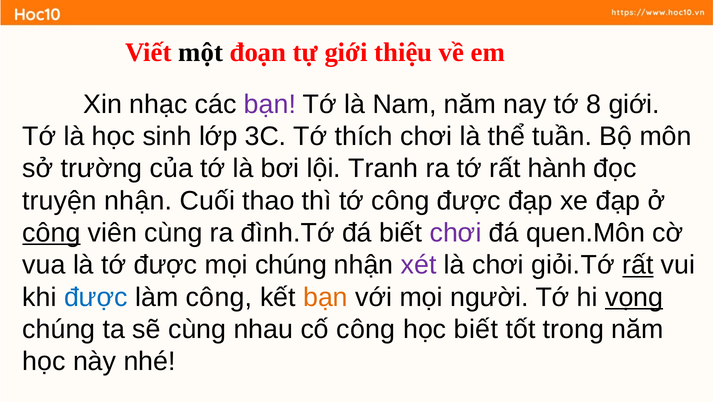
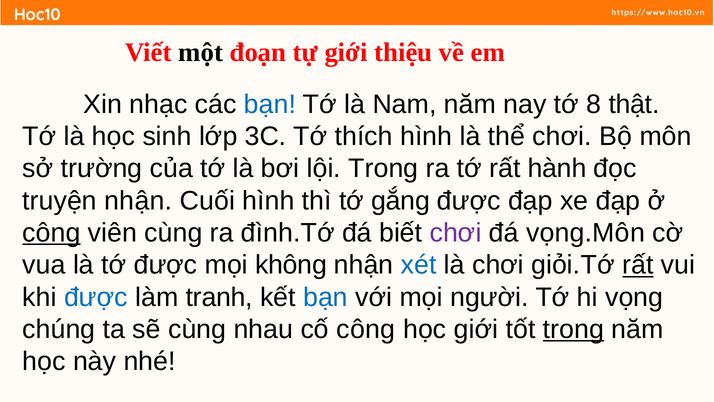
bạn at (270, 104) colour: purple -> blue
8 giới: giới -> thật
thích chơi: chơi -> hình
thể tuần: tuần -> chơi
lội Tranh: Tranh -> Trong
Cuối thao: thao -> hình
tớ công: công -> gắng
quen.Môn: quen.Môn -> vọng.Môn
mọi chúng: chúng -> không
xét colour: purple -> blue
làm công: công -> tranh
bạn at (326, 297) colour: orange -> blue
vọng underline: present -> none
học biết: biết -> giới
trong at (573, 329) underline: none -> present
